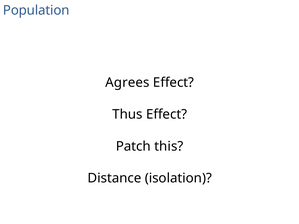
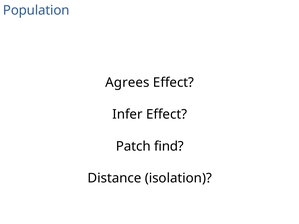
Thus: Thus -> Infer
this: this -> find
